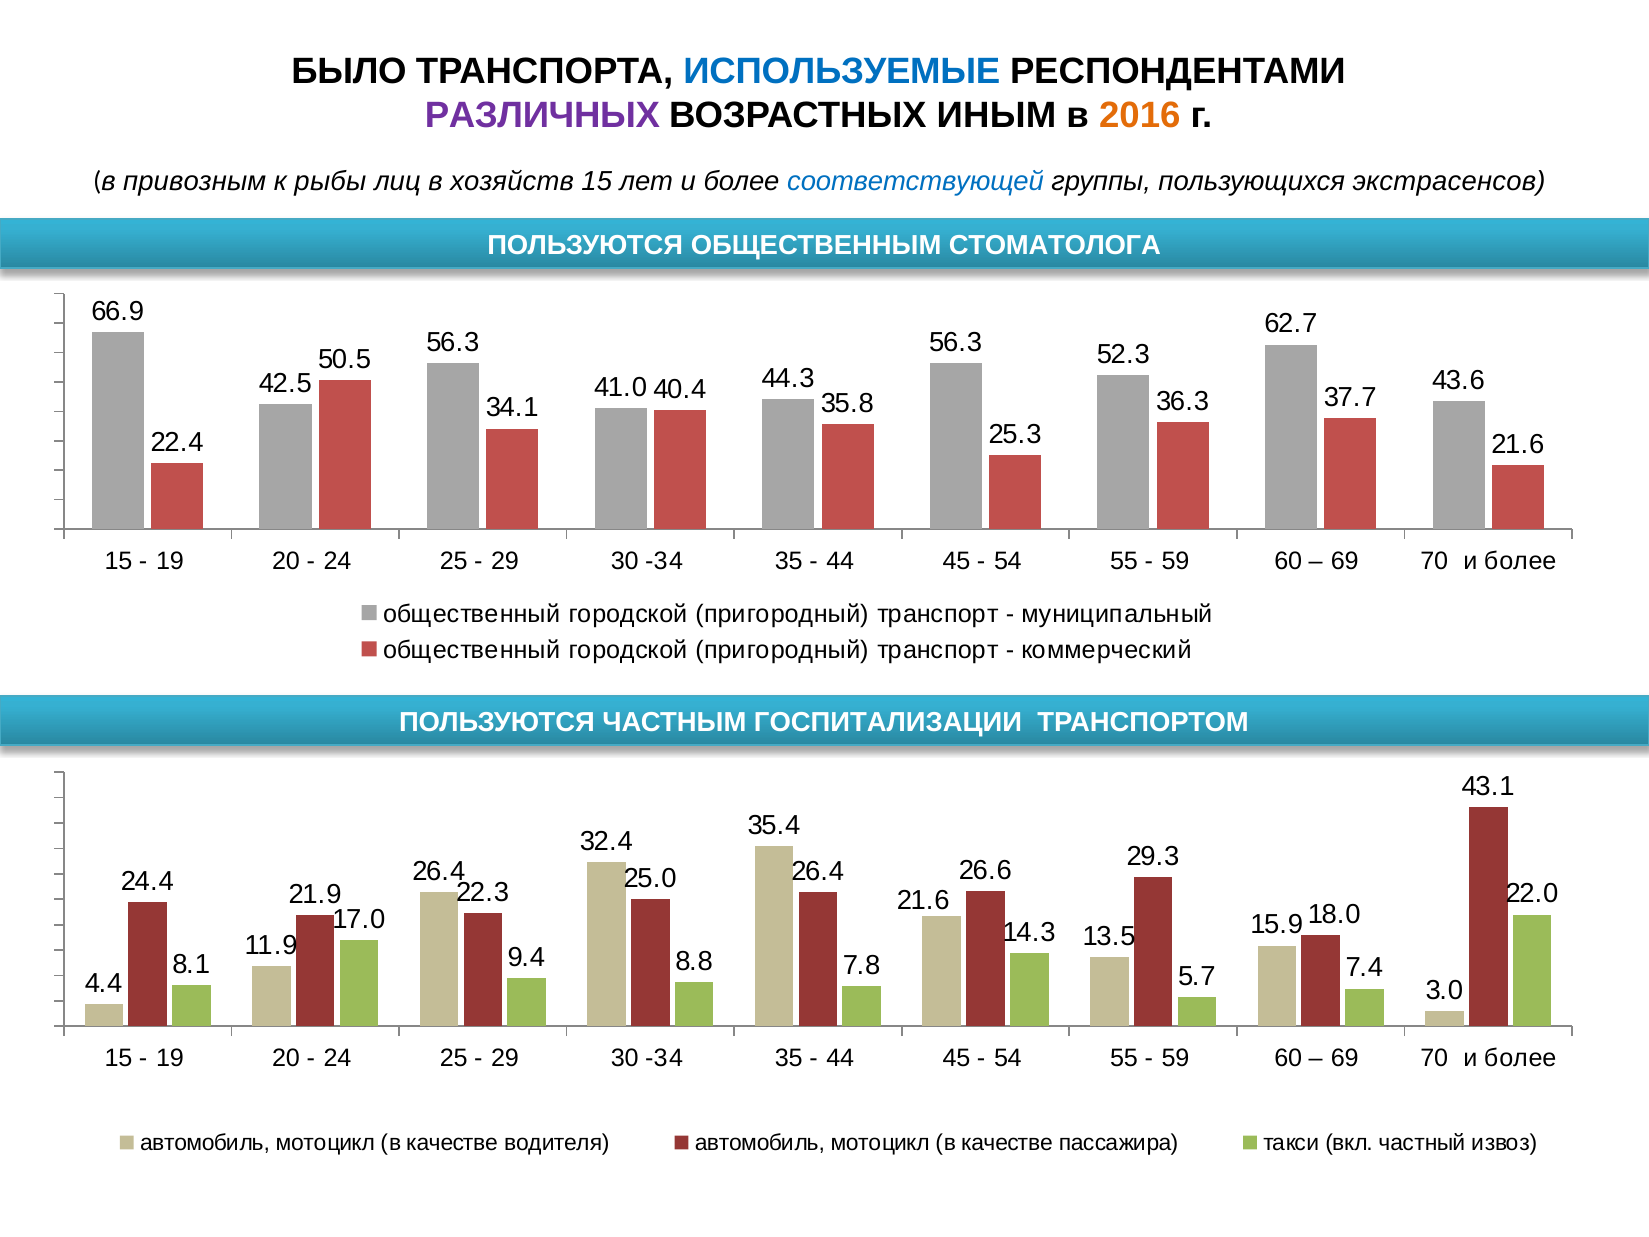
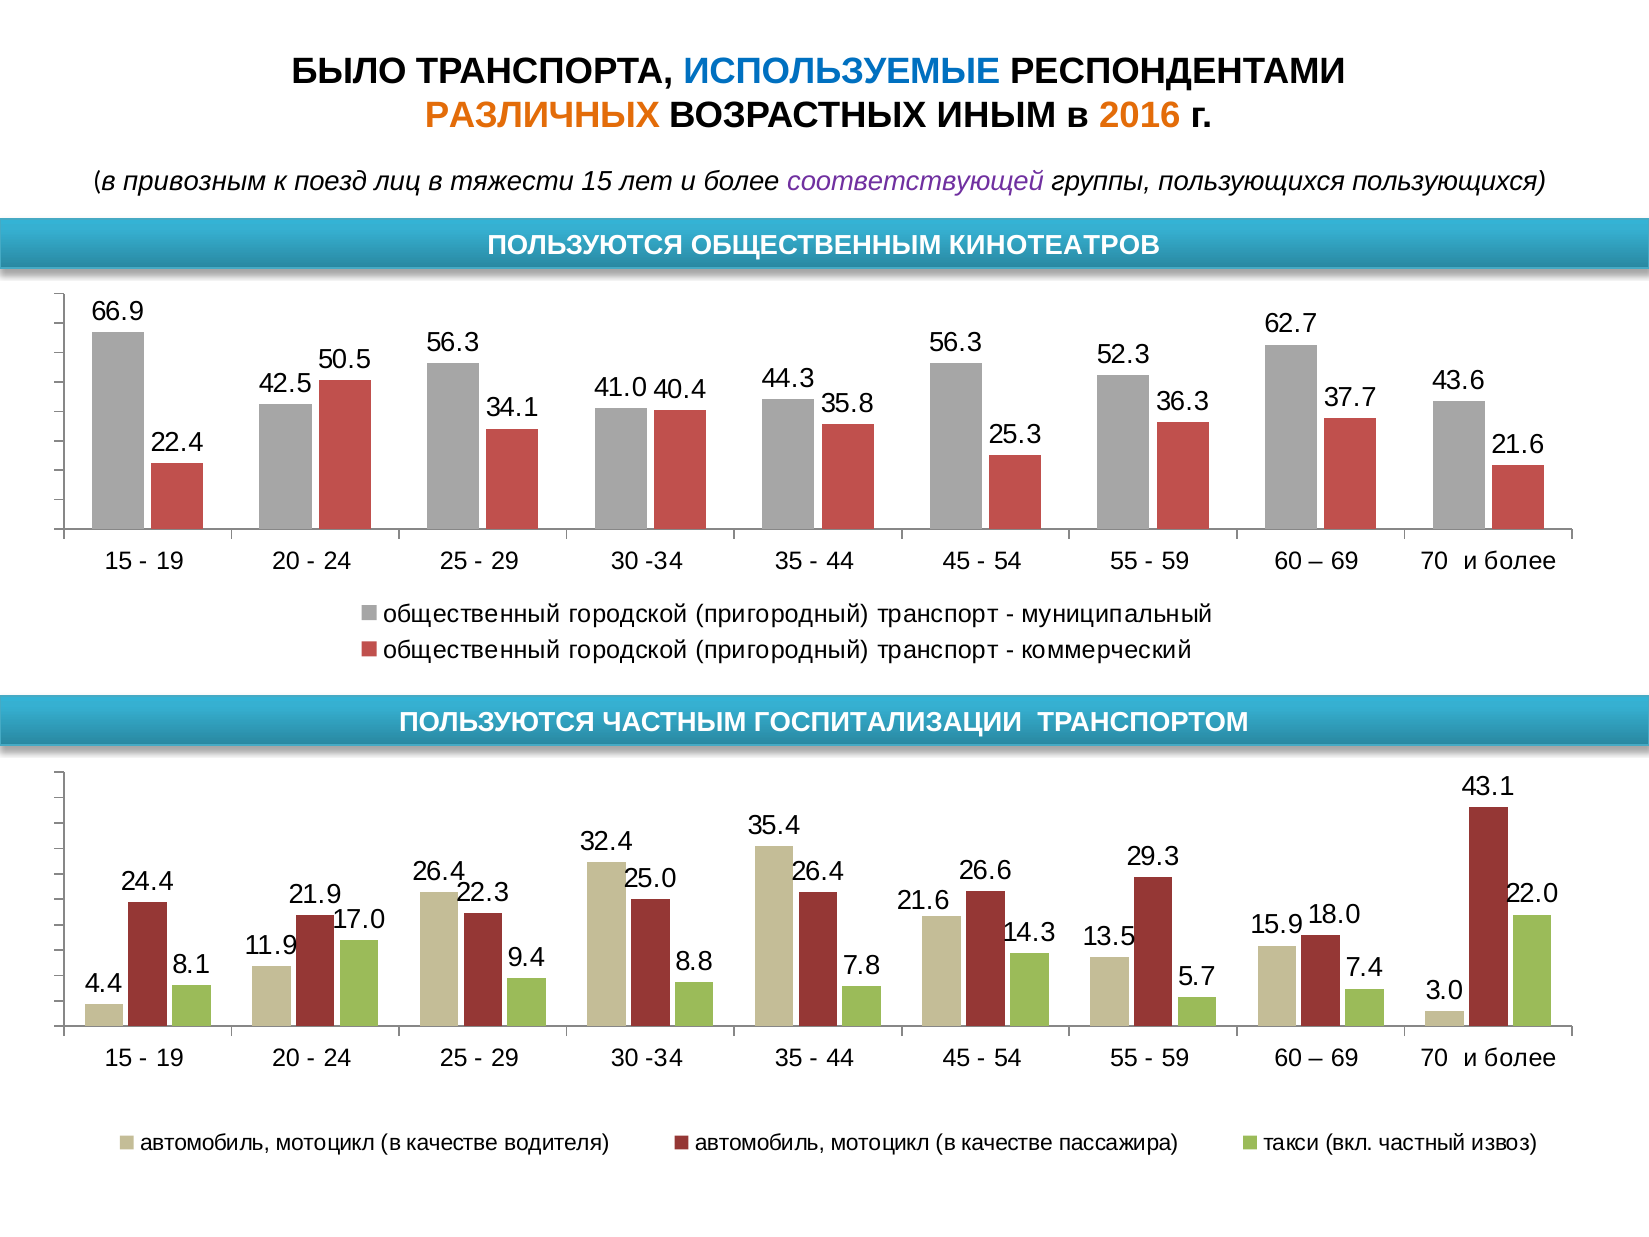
РАЗЛИЧНЫХ colour: purple -> orange
рыбы: рыбы -> поезд
хозяйств: хозяйств -> тяжести
соответствующей colour: blue -> purple
пользующихся экстрасенсов: экстрасенсов -> пользующихся
СТОМАТОЛОГА: СТОМАТОЛОГА -> КИНОТЕАТРОВ
